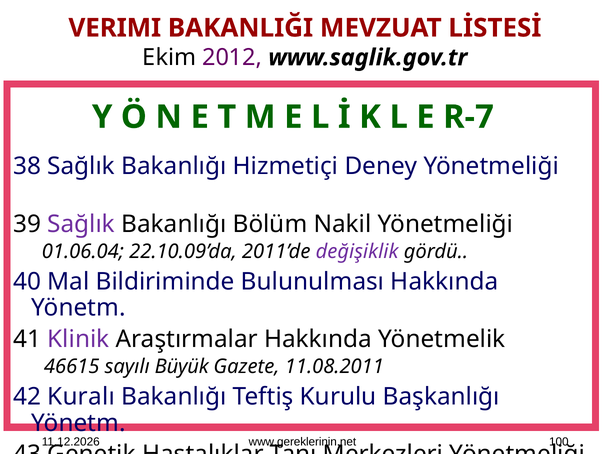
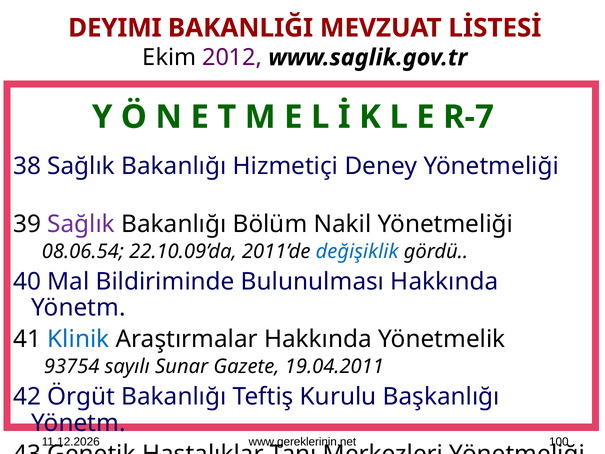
VERIMI: VERIMI -> DEYIMI
01.06.04: 01.06.04 -> 08.06.54
değişiklik colour: purple -> blue
Klinik colour: purple -> blue
46615: 46615 -> 93754
Büyük: Büyük -> Sunar
11.08.2011: 11.08.2011 -> 19.04.2011
Kuralı: Kuralı -> Örgüt
